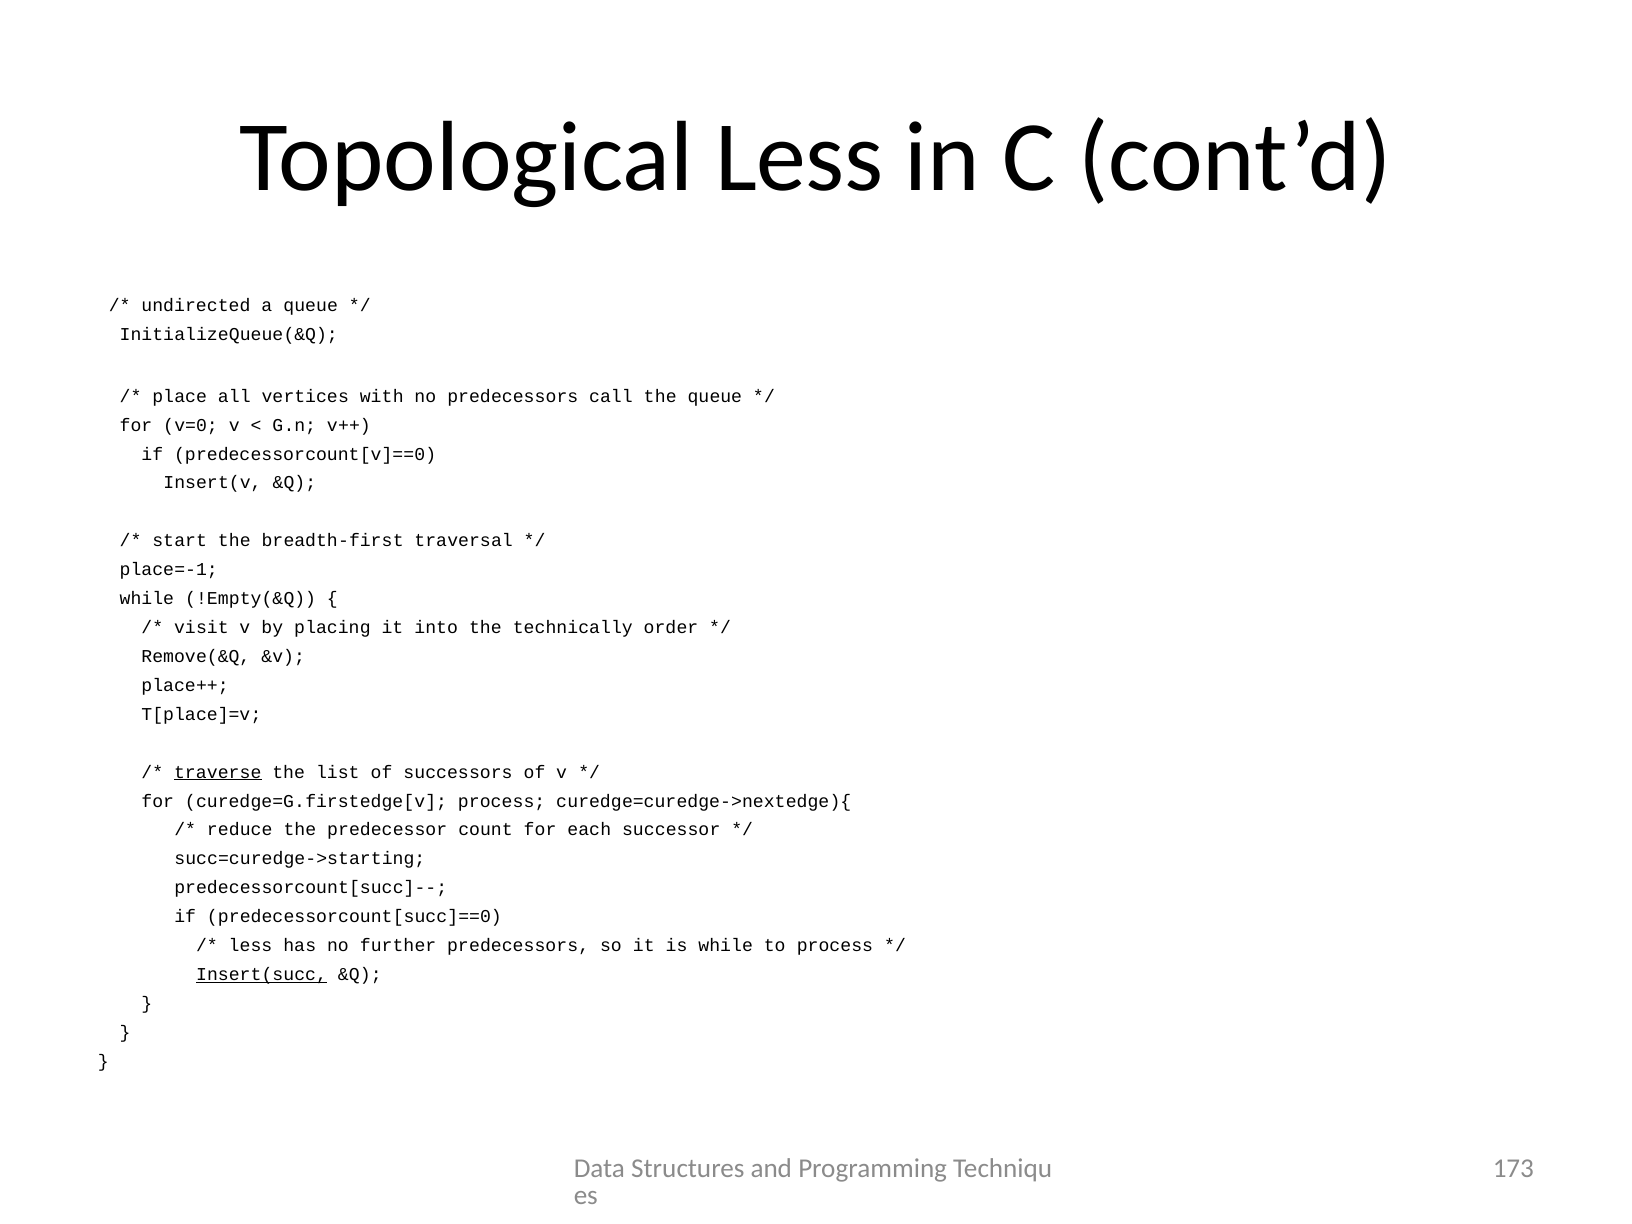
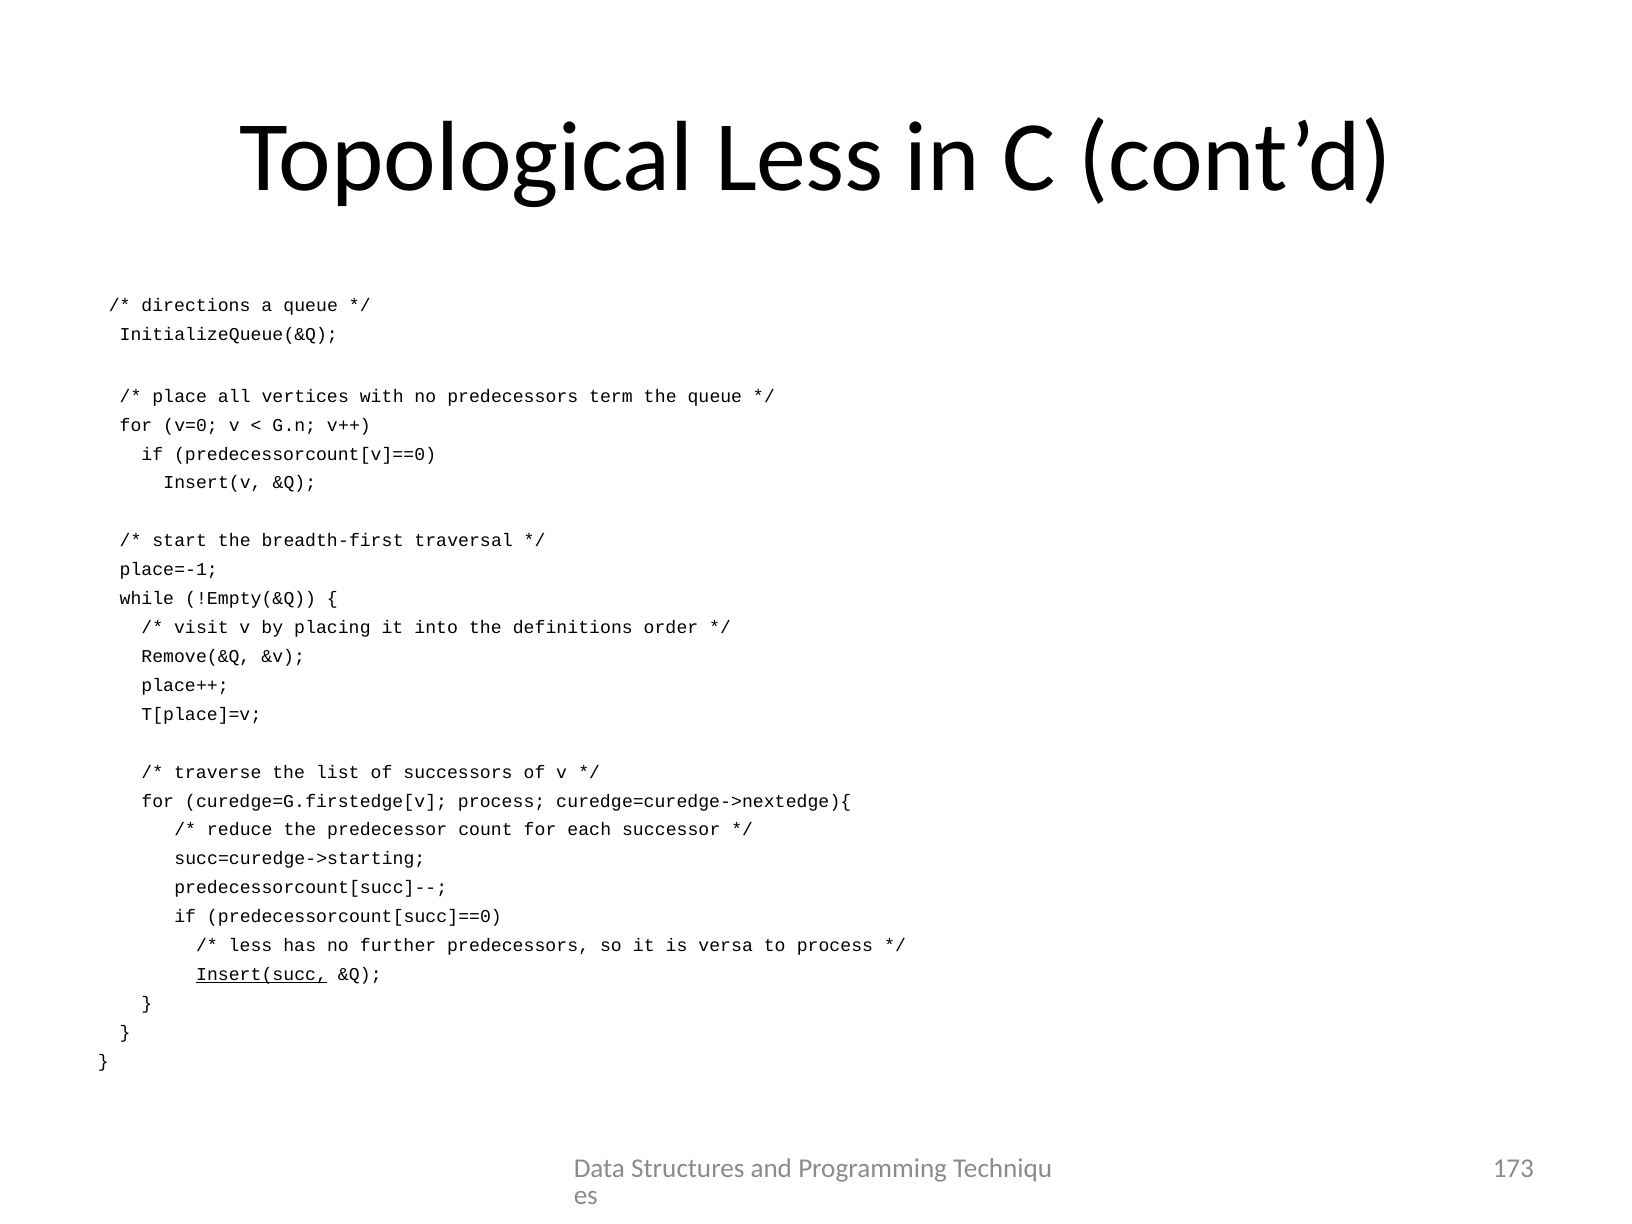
undirected: undirected -> directions
call: call -> term
technically: technically -> definitions
traverse underline: present -> none
is while: while -> versa
